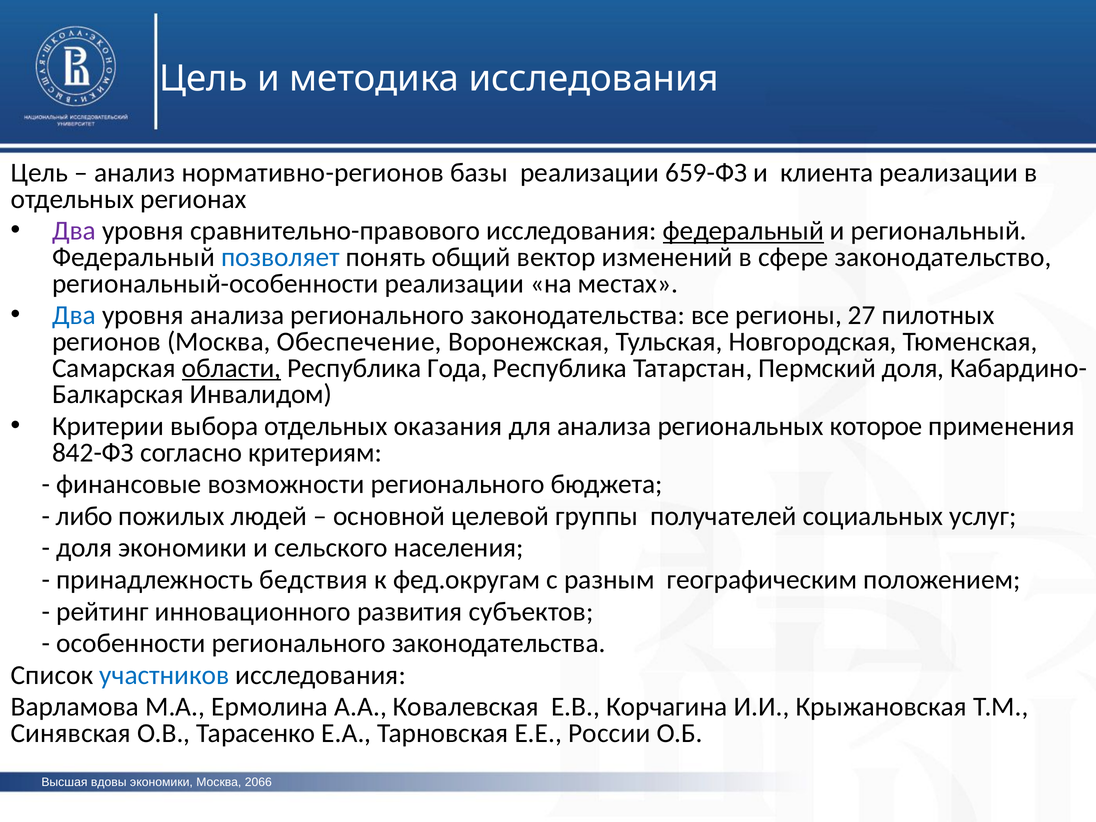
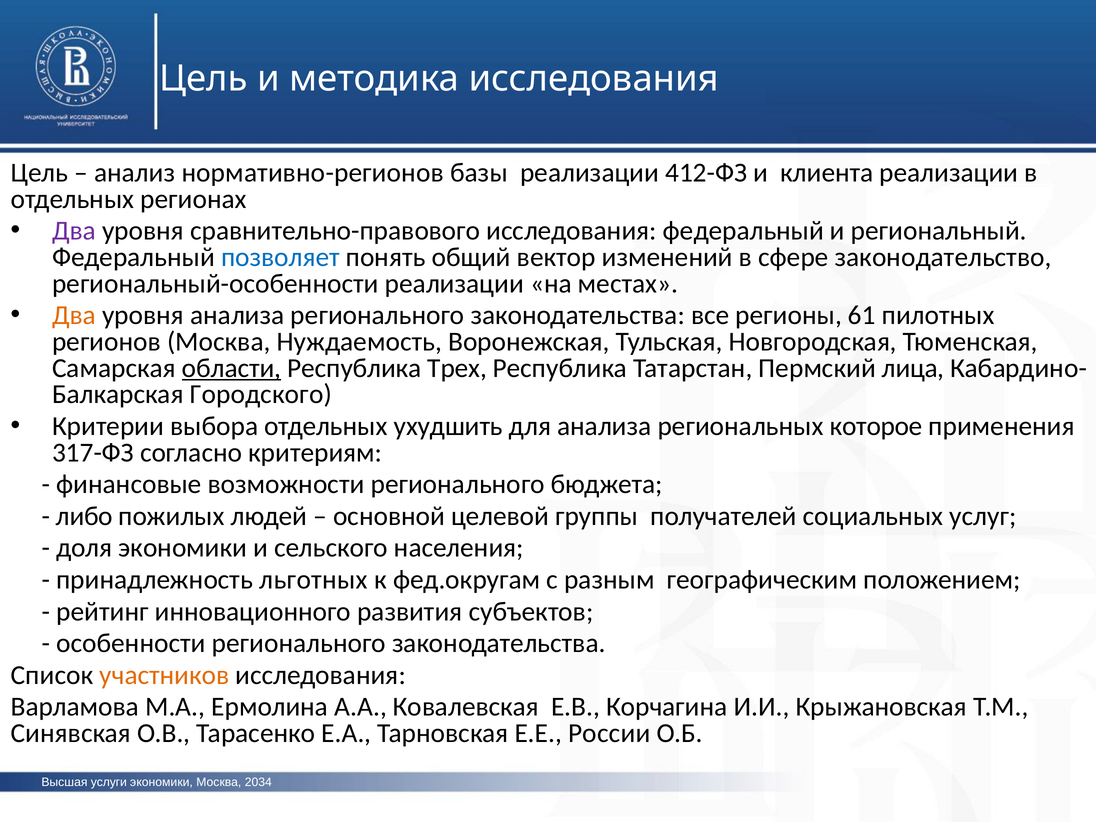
659-ФЗ: 659-ФЗ -> 412-ФЗ
федеральный at (743, 231) underline: present -> none
Два at (74, 315) colour: blue -> orange
27: 27 -> 61
Обеспечение: Обеспечение -> Нуждаемость
Года: Года -> Трех
Пермский доля: доля -> лица
Инвалидом: Инвалидом -> Городского
оказания: оказания -> ухудшить
842-ФЗ: 842-ФЗ -> 317-ФЗ
бедствия: бедствия -> льготных
участников colour: blue -> orange
вдовы: вдовы -> услуги
2066: 2066 -> 2034
